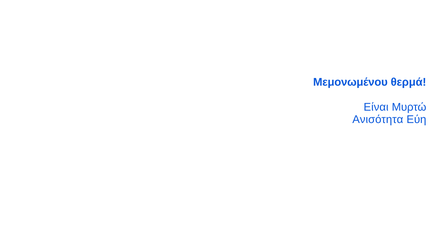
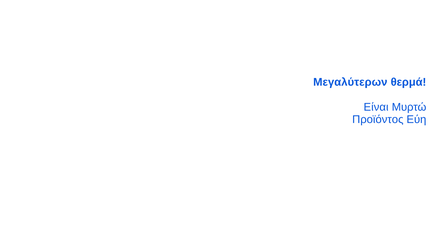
Μεμονωμένου: Μεμονωμένου -> Μεγαλύτερων
Ανισότητα: Ανισότητα -> Προϊόντος
